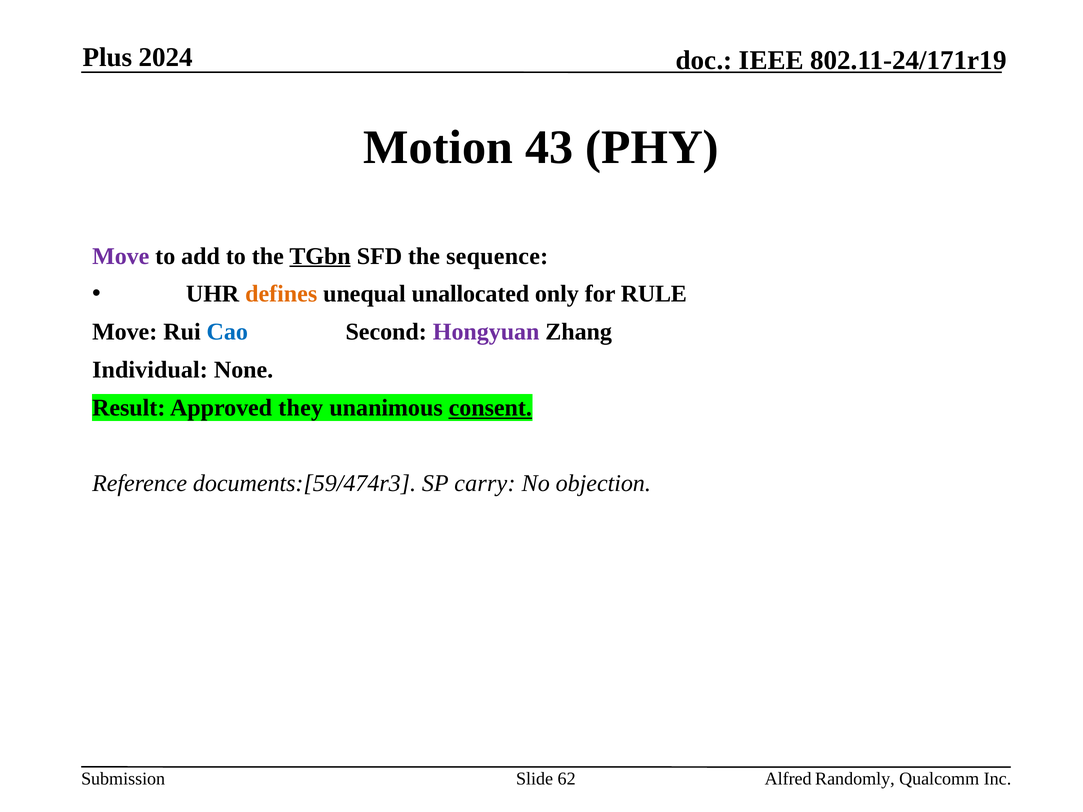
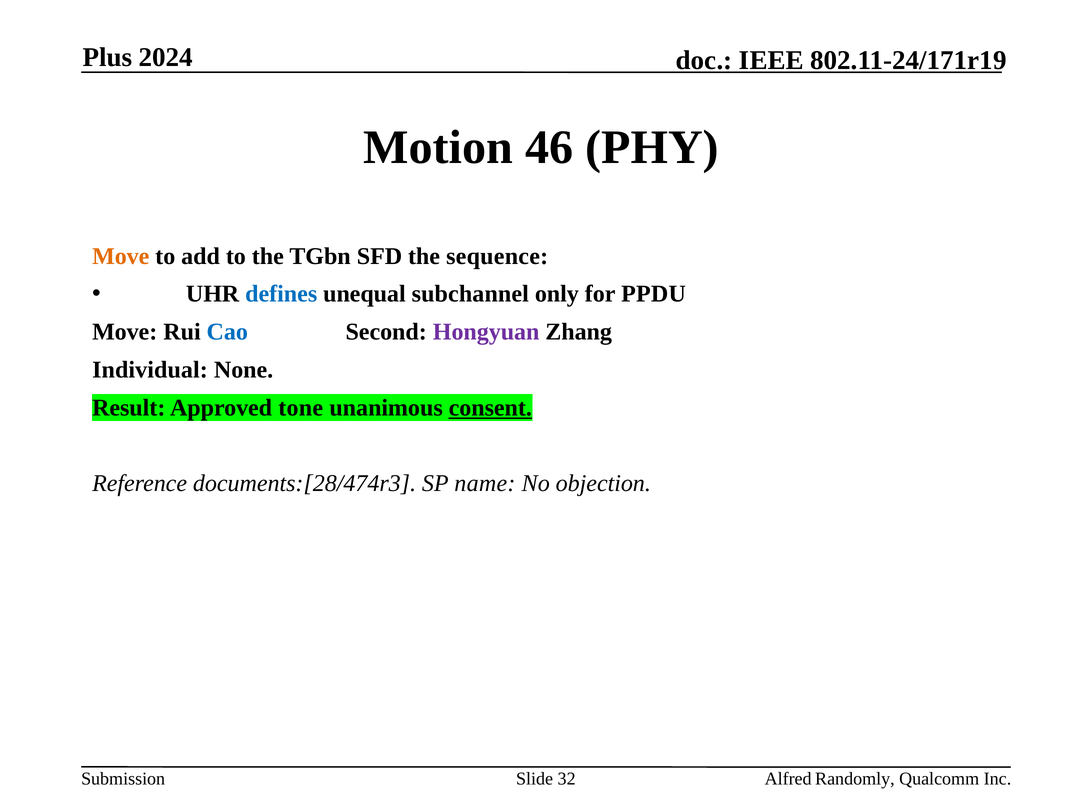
43: 43 -> 46
Move at (121, 256) colour: purple -> orange
TGbn underline: present -> none
defines colour: orange -> blue
unallocated: unallocated -> subchannel
RULE: RULE -> PPDU
they: they -> tone
documents:[59/474r3: documents:[59/474r3 -> documents:[28/474r3
carry: carry -> name
62: 62 -> 32
